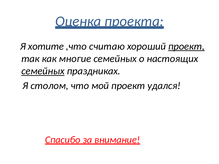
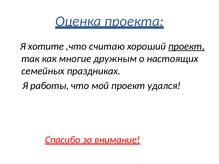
многие семейных: семейных -> дружным
семейных at (43, 71) underline: present -> none
столом: столом -> работы
